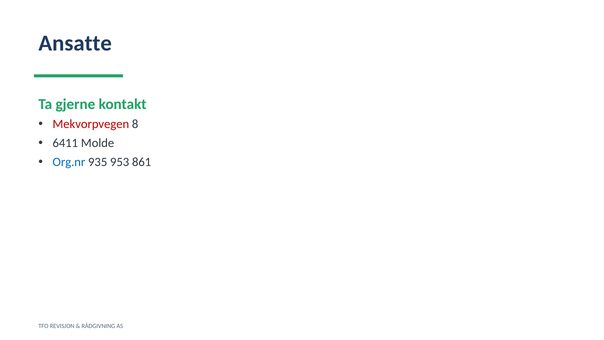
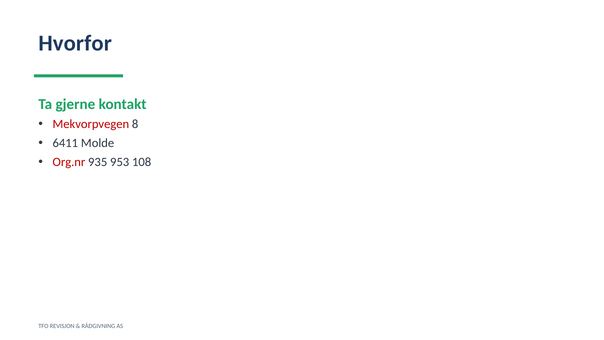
Ansatte: Ansatte -> Hvorfor
Org.nr colour: blue -> red
861: 861 -> 108
